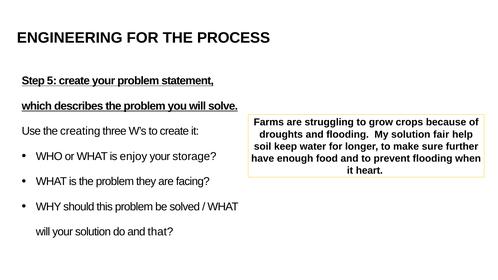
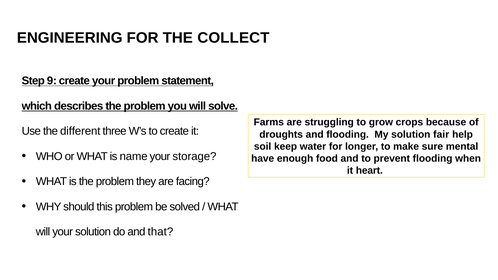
PROCESS: PROCESS -> COLLECT
5: 5 -> 9
creating: creating -> different
further: further -> mental
enjoy: enjoy -> name
